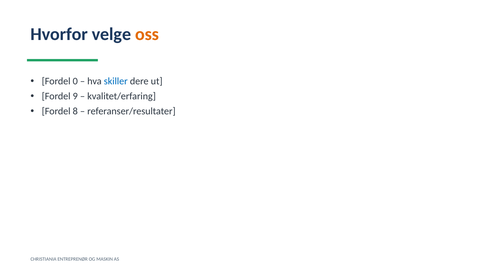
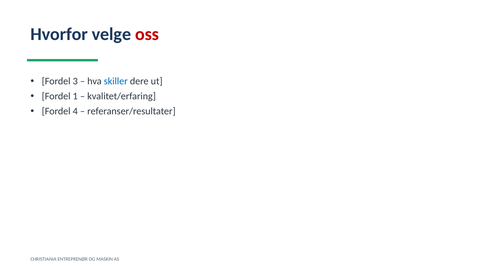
oss colour: orange -> red
0: 0 -> 3
9: 9 -> 1
8: 8 -> 4
